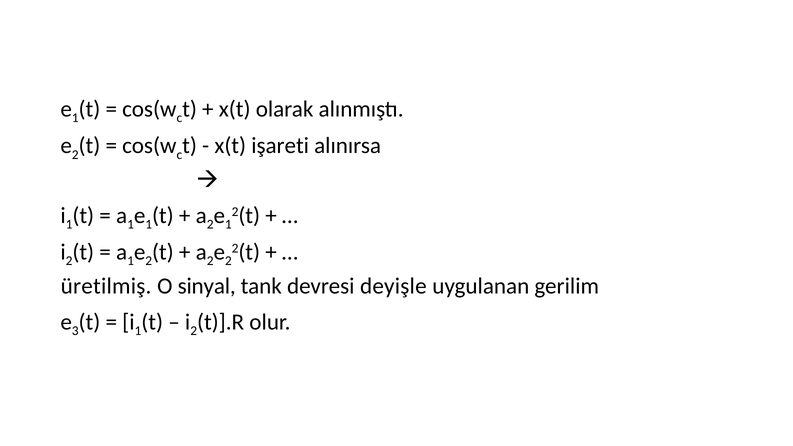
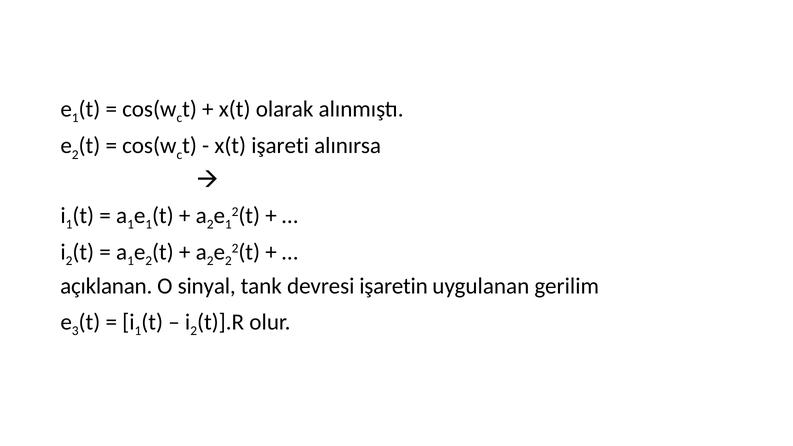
üretilmiş: üretilmiş -> açıklanan
deyişle: deyişle -> işaretin
